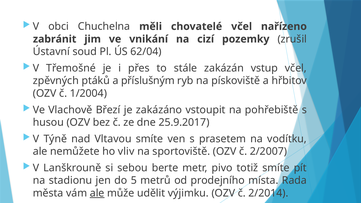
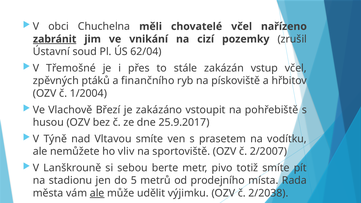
zabránit underline: none -> present
příslušným: příslušným -> finančního
2/2014: 2/2014 -> 2/2038
